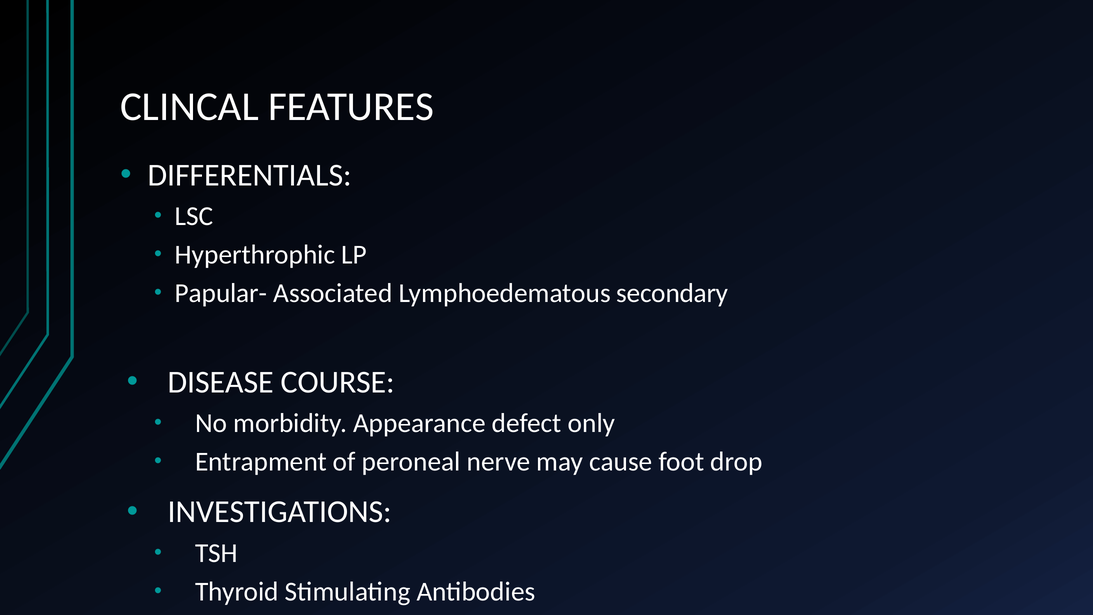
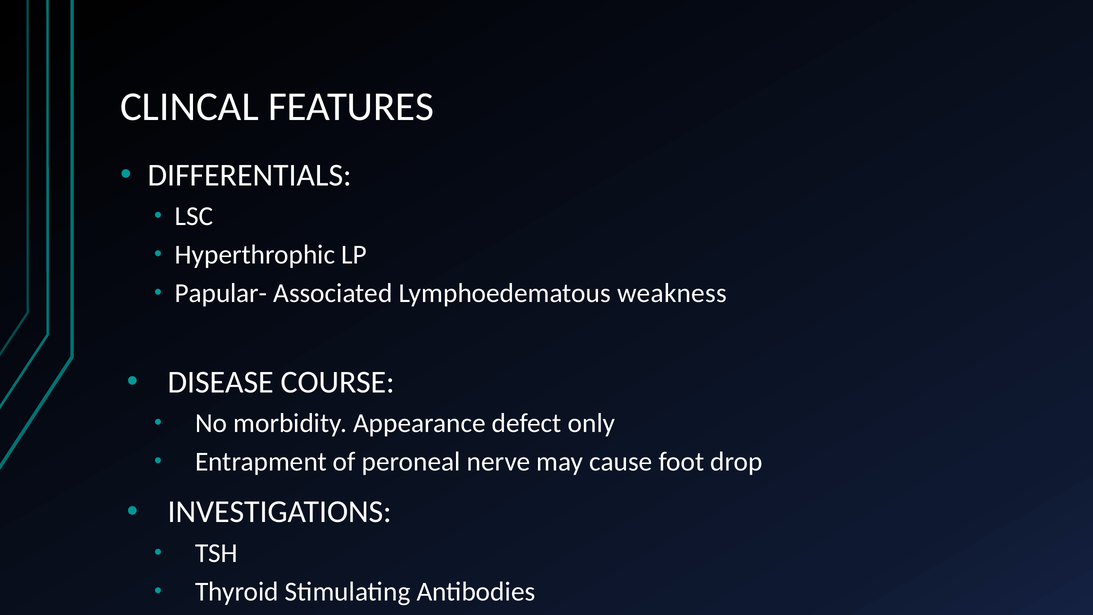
secondary: secondary -> weakness
